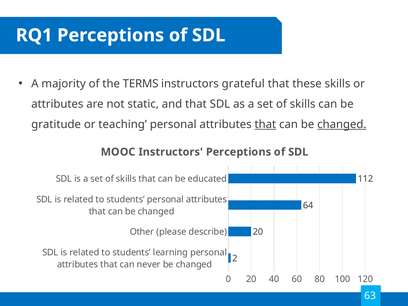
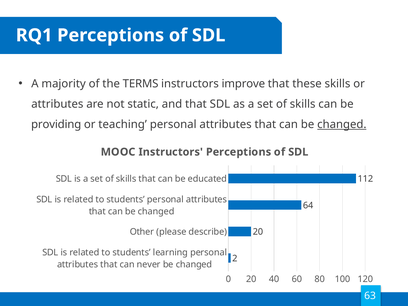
grateful: grateful -> improve
gratitude: gratitude -> providing
that at (265, 124) underline: present -> none
